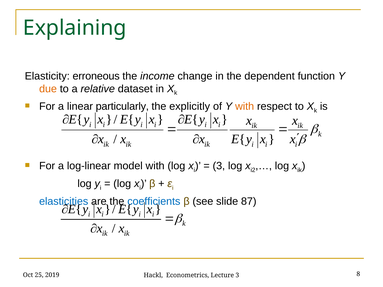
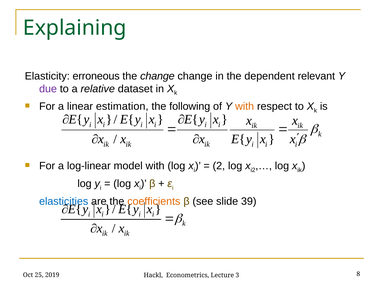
the income: income -> change
function: function -> relevant
due colour: orange -> purple
particularly: particularly -> estimation
explicitly: explicitly -> following
3 at (219, 166): 3 -> 2
coefficients colour: blue -> orange
87: 87 -> 39
